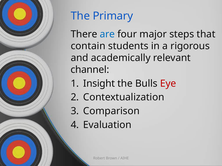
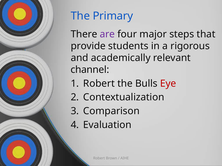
are colour: blue -> purple
contain: contain -> provide
Insight at (99, 84): Insight -> Robert
